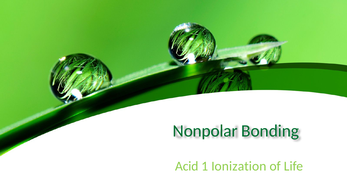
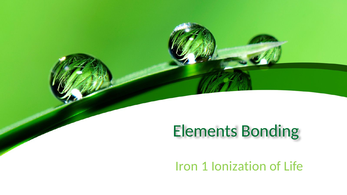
Nonpolar: Nonpolar -> Elements
Acid: Acid -> Iron
